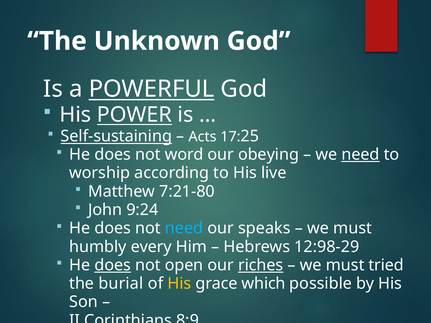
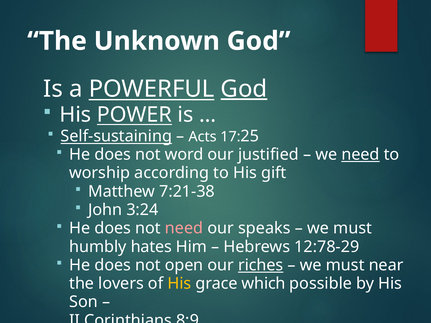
God at (244, 89) underline: none -> present
obeying: obeying -> justified
live: live -> gift
7:21-80: 7:21-80 -> 7:21-38
9:24: 9:24 -> 3:24
need at (184, 228) colour: light blue -> pink
every: every -> hates
12:98-29: 12:98-29 -> 12:78-29
does at (113, 265) underline: present -> none
tried: tried -> near
burial: burial -> lovers
